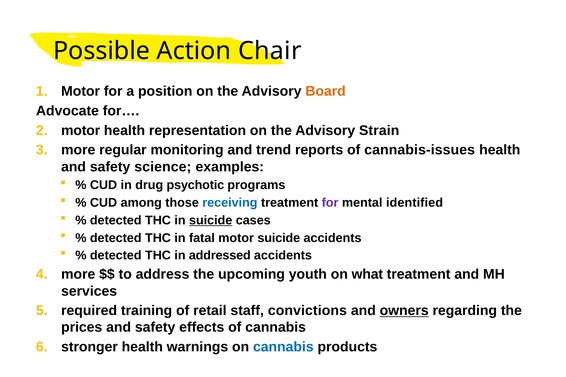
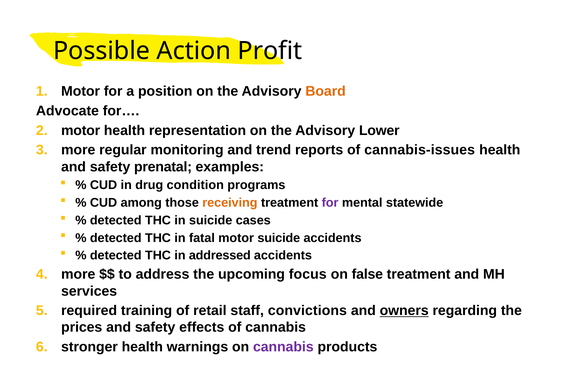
Chair: Chair -> Profit
Strain: Strain -> Lower
science: science -> prenatal
psychotic: psychotic -> condition
receiving colour: blue -> orange
identified: identified -> statewide
suicide at (211, 221) underline: present -> none
youth: youth -> focus
what: what -> false
cannabis at (283, 347) colour: blue -> purple
